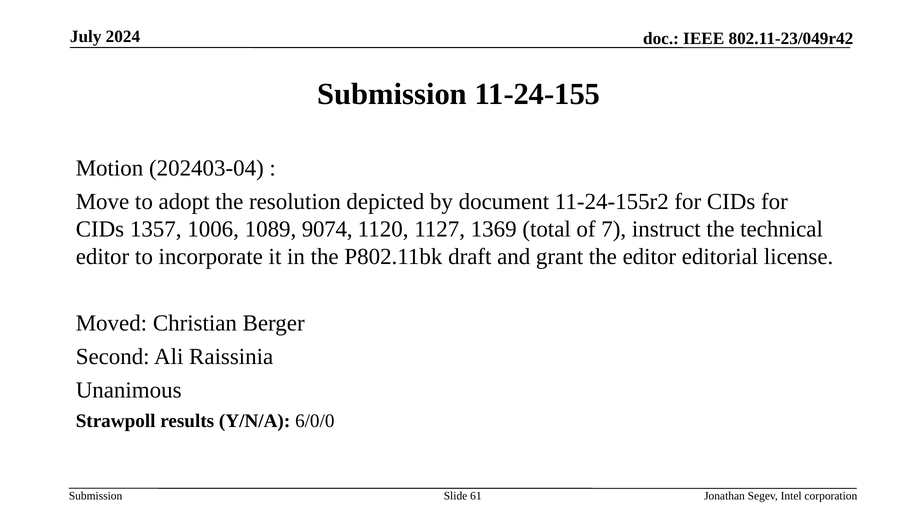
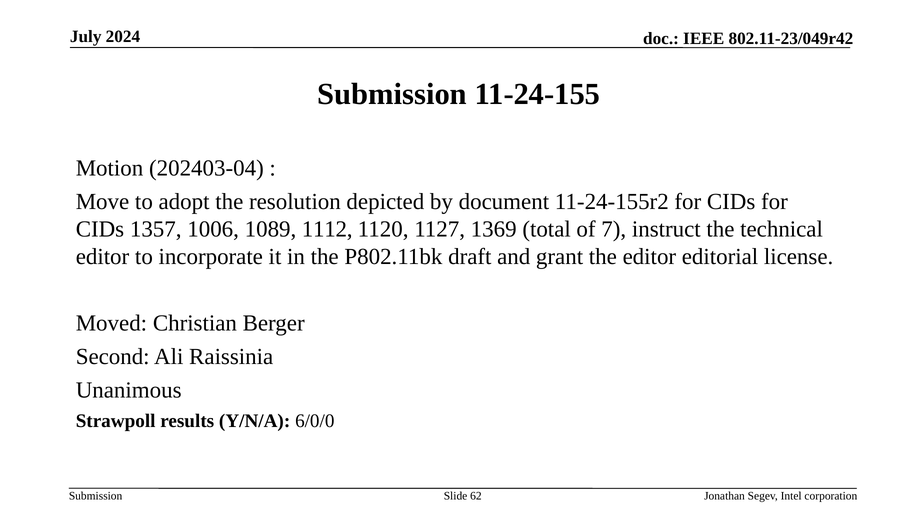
9074: 9074 -> 1112
61: 61 -> 62
